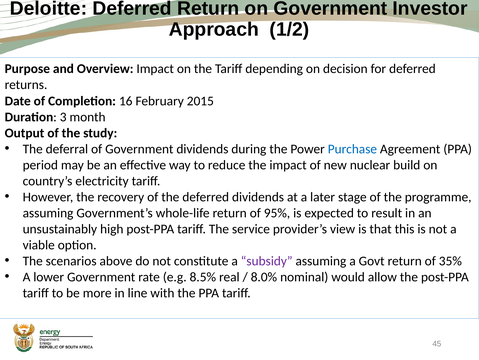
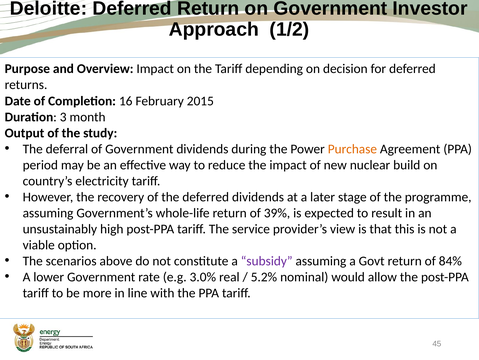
Purchase colour: blue -> orange
95%: 95% -> 39%
35%: 35% -> 84%
8.5%: 8.5% -> 3.0%
8.0%: 8.0% -> 5.2%
